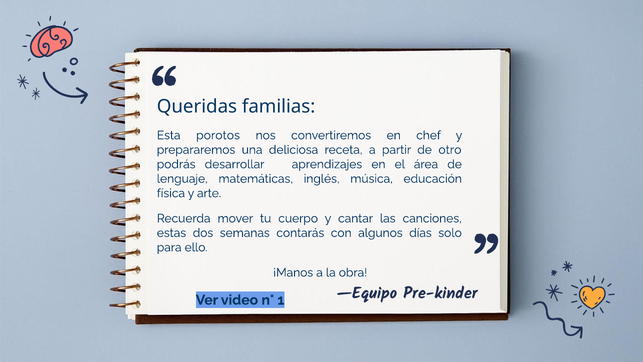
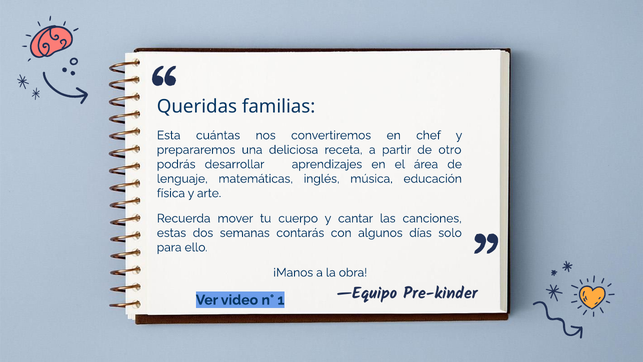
porotos: porotos -> cuántas
